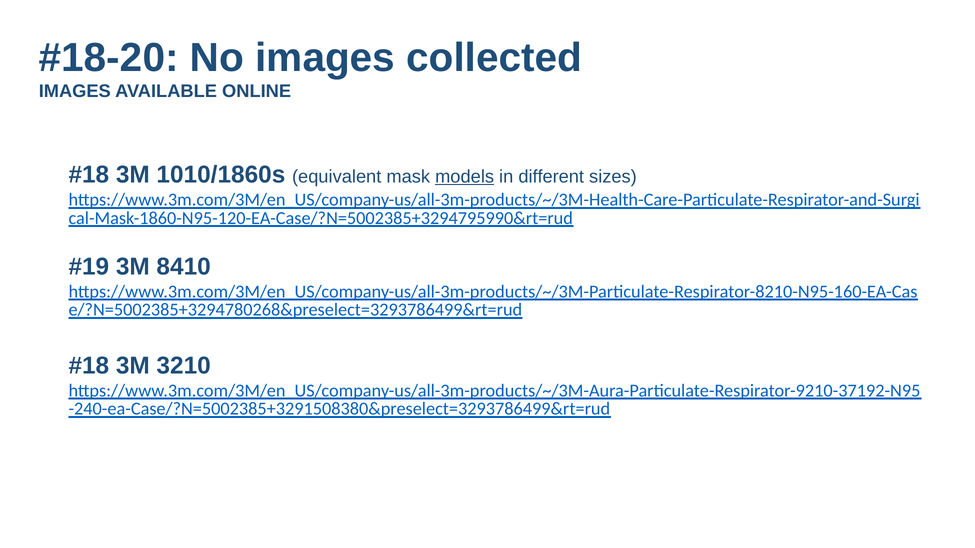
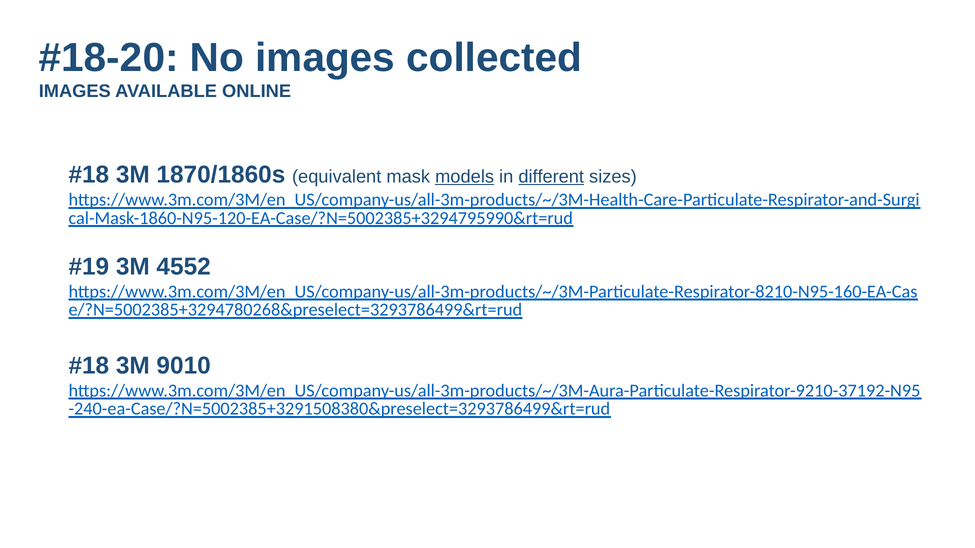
1010/1860s: 1010/1860s -> 1870/1860s
different underline: none -> present
8410: 8410 -> 4552
3210: 3210 -> 9010
